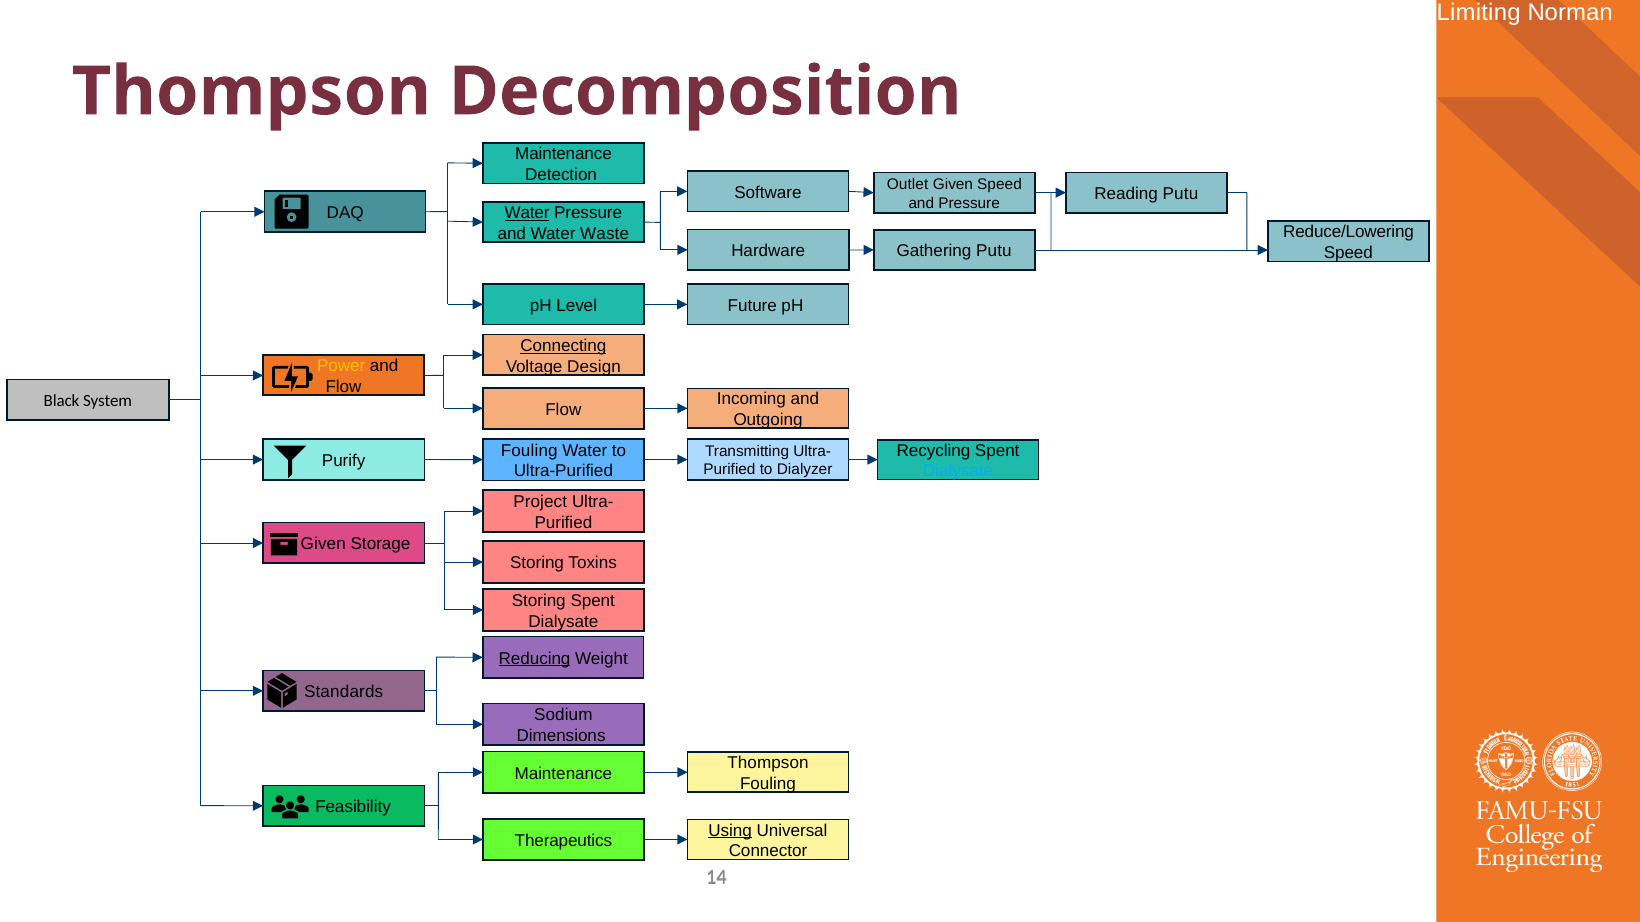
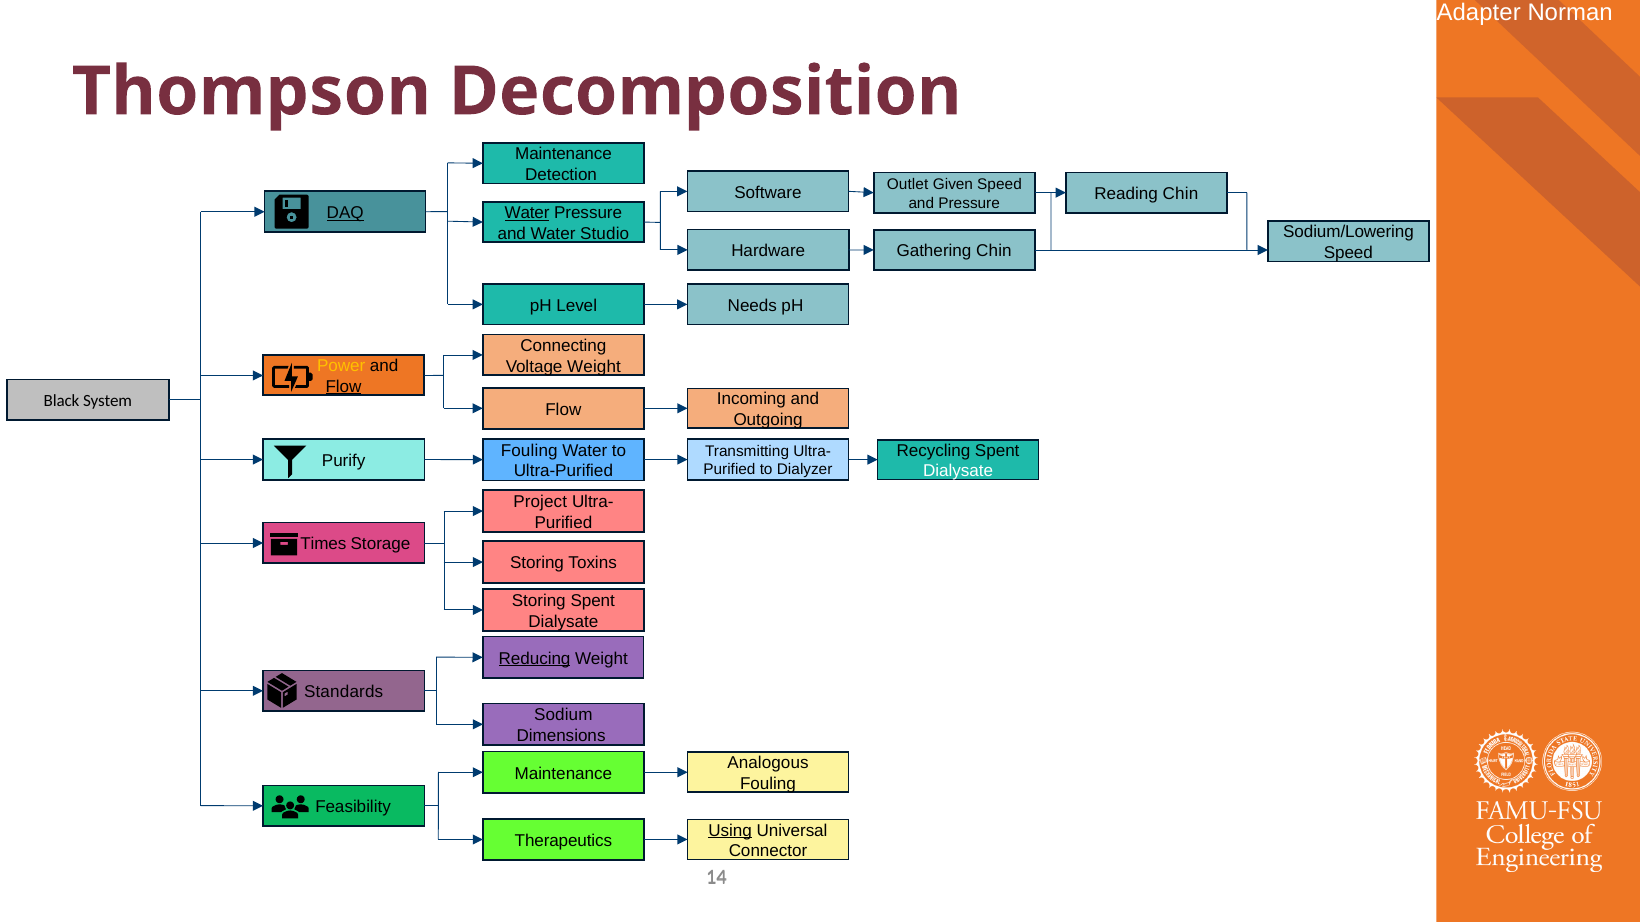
Limiting: Limiting -> Adapter
Reading Putu: Putu -> Chin
DAQ underline: none -> present
Reduce/Lowering: Reduce/Lowering -> Sodium/Lowering
Waste: Waste -> Studio
Gathering Putu: Putu -> Chin
Future: Future -> Needs
Connecting underline: present -> none
Voltage Design: Design -> Weight
Flow at (343, 387) underline: none -> present
Dialysate at (958, 471) colour: light blue -> white
Given at (323, 544): Given -> Times
Thompson at (768, 764): Thompson -> Analogous
